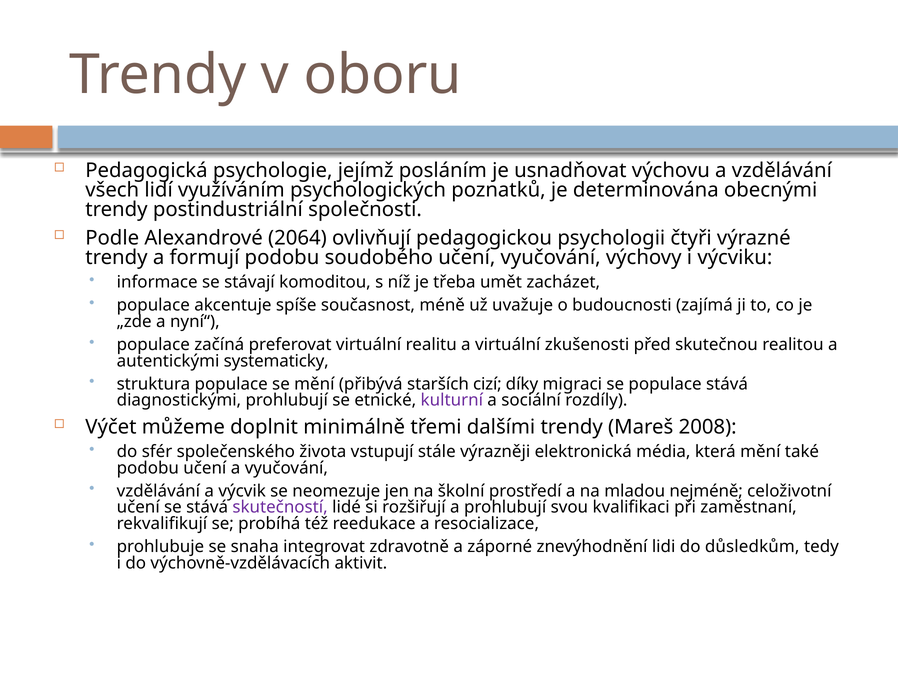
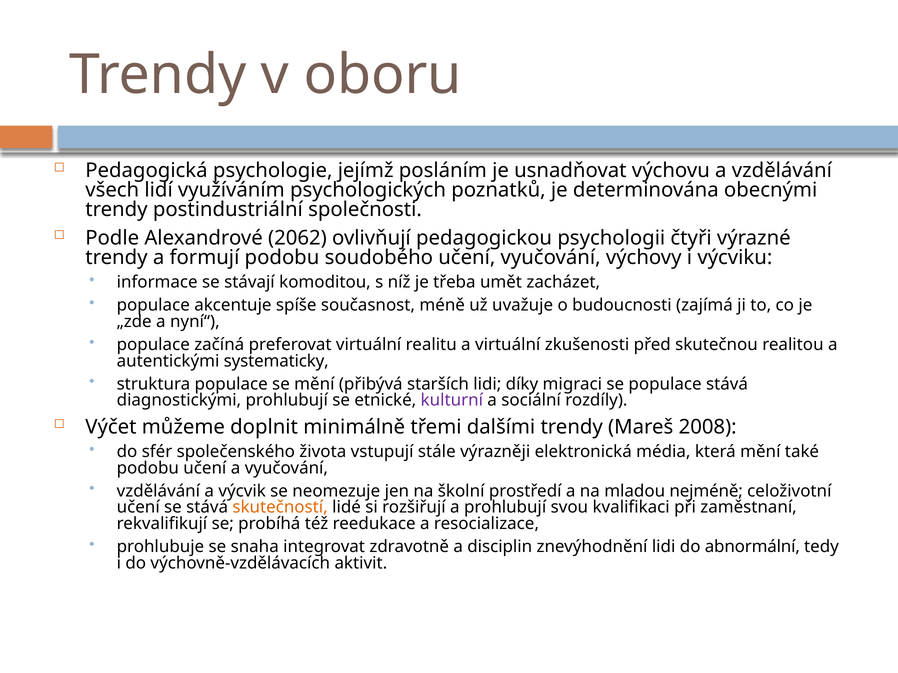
2064: 2064 -> 2062
starších cizí: cizí -> lidi
skutečností colour: purple -> orange
záporné: záporné -> disciplin
důsledkům: důsledkům -> abnormální
